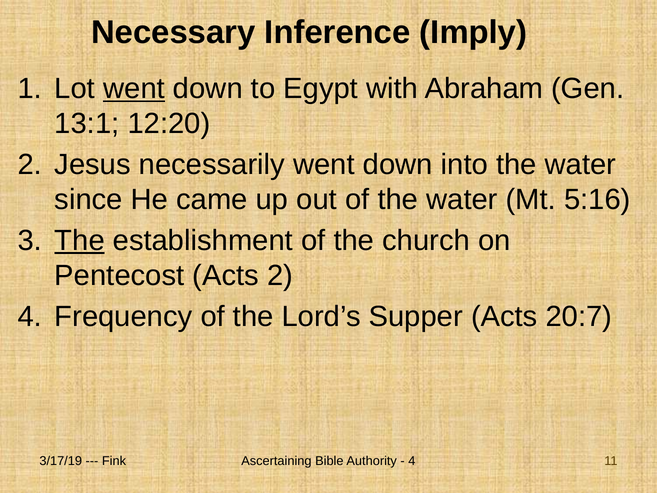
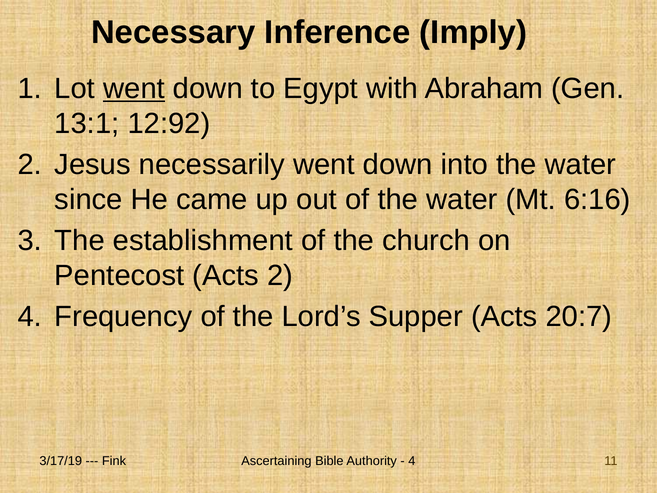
12:20: 12:20 -> 12:92
5:16: 5:16 -> 6:16
The at (80, 240) underline: present -> none
